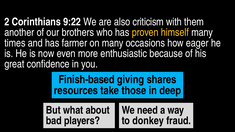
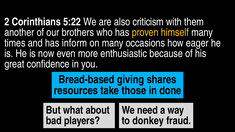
9:22: 9:22 -> 5:22
farmer: farmer -> inform
Finish-based: Finish-based -> Bread-based
deep: deep -> done
